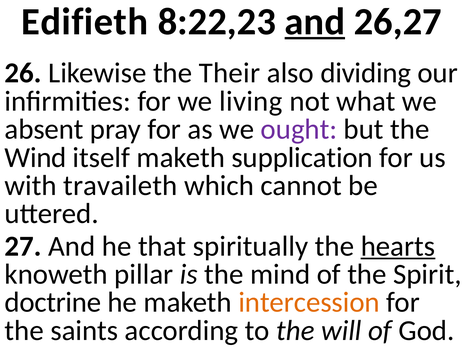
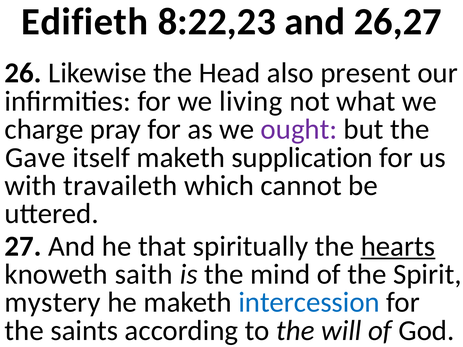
and at (315, 22) underline: present -> none
Their: Their -> Head
dividing: dividing -> present
absent: absent -> charge
Wind: Wind -> Gave
pillar: pillar -> saith
doctrine: doctrine -> mystery
intercession colour: orange -> blue
